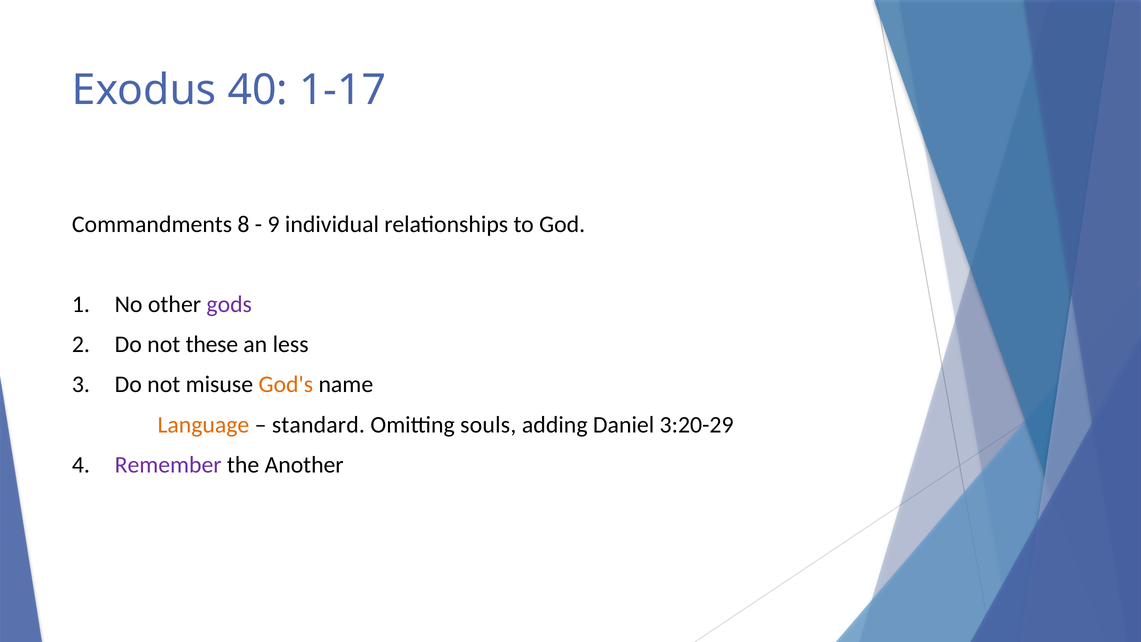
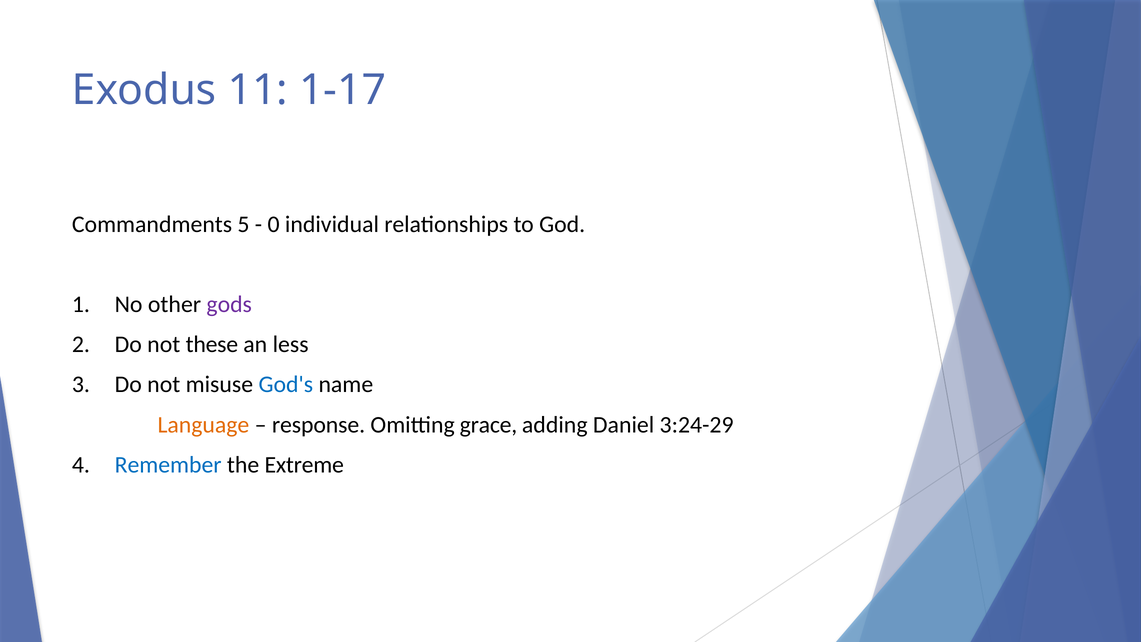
40: 40 -> 11
8: 8 -> 5
9: 9 -> 0
God's colour: orange -> blue
standard: standard -> response
souls: souls -> grace
3:20-29: 3:20-29 -> 3:24-29
Remember colour: purple -> blue
Another: Another -> Extreme
